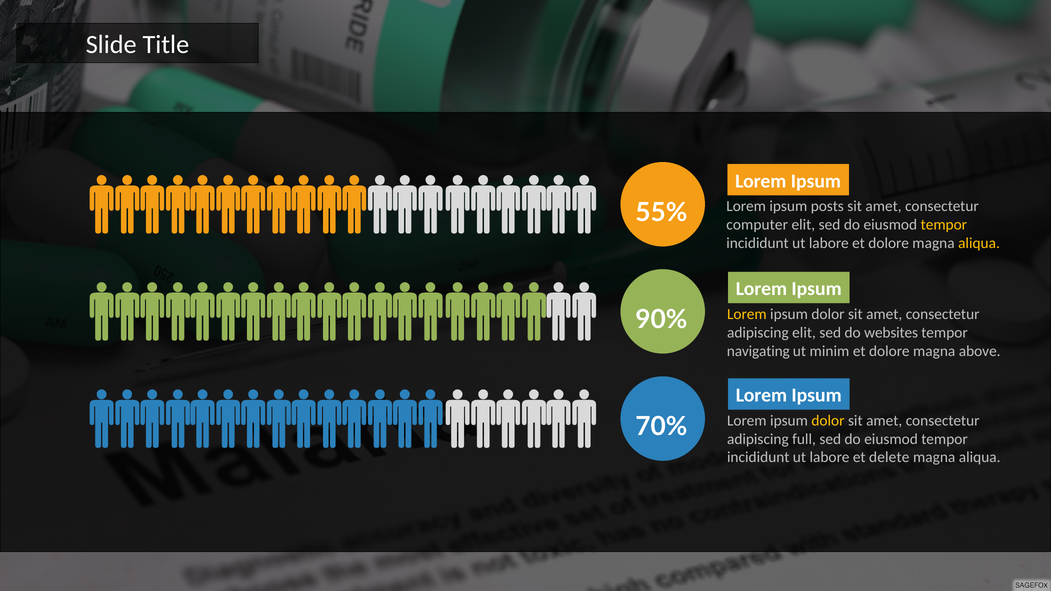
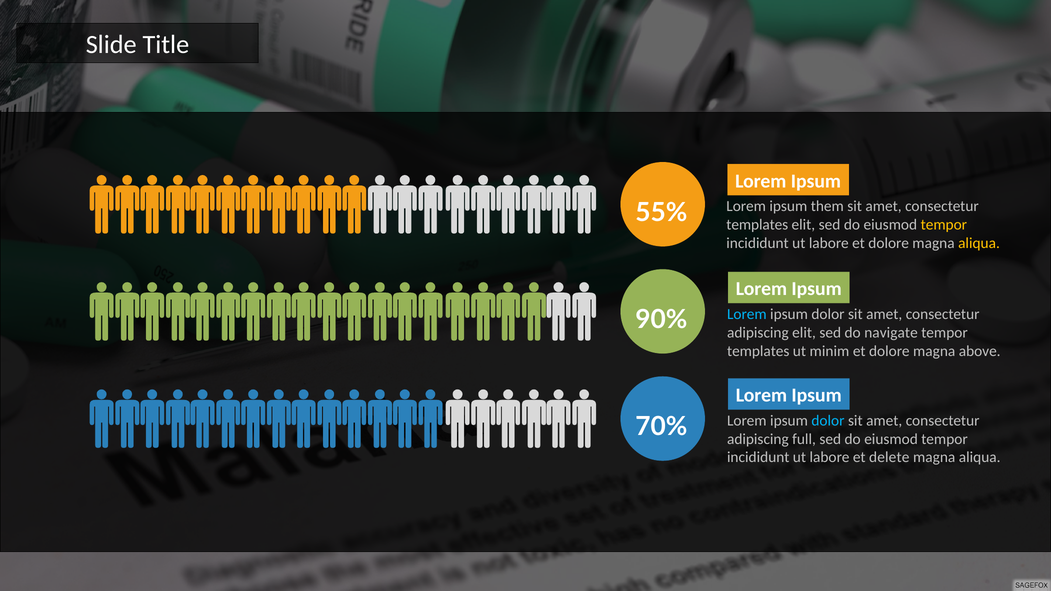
posts: posts -> them
computer at (757, 225): computer -> templates
Lorem at (747, 314) colour: yellow -> light blue
websites: websites -> navigate
navigating at (758, 351): navigating -> templates
dolor at (828, 421) colour: yellow -> light blue
